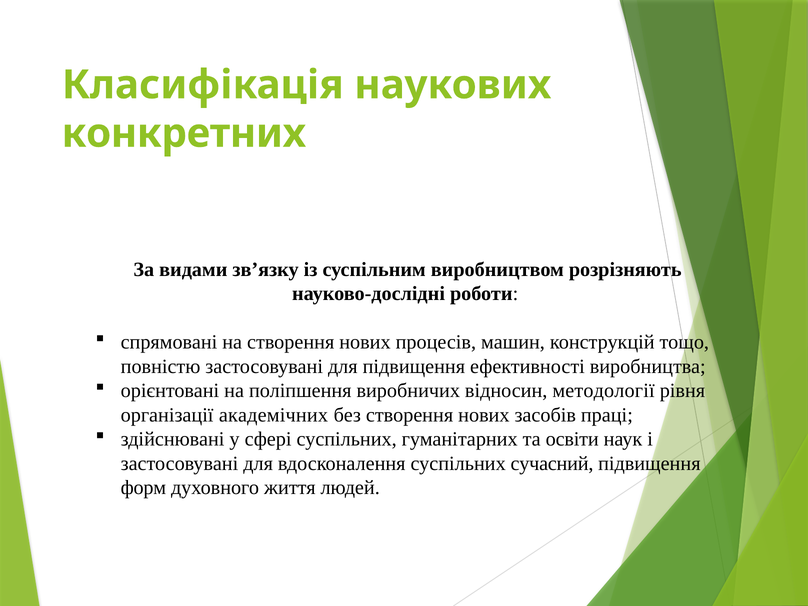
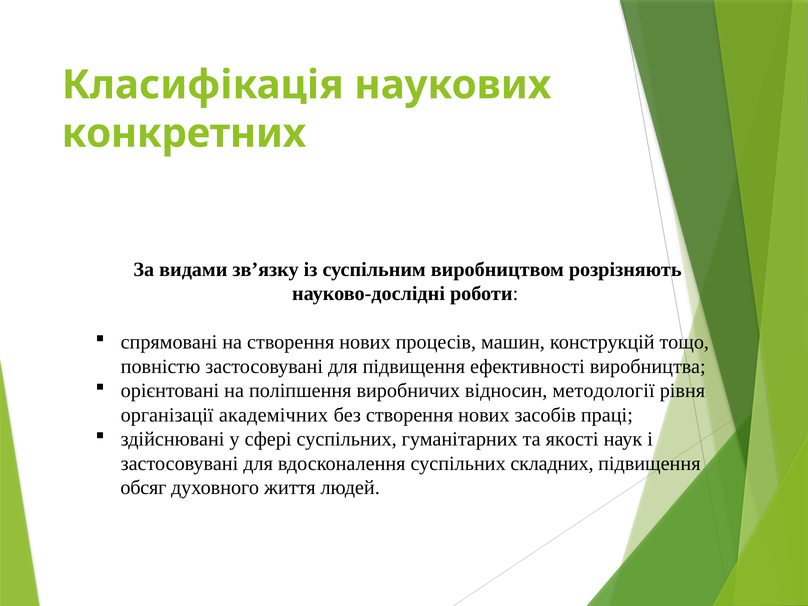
освіти: освіти -> якості
сучасний: сучасний -> складних
форм: форм -> обсяг
